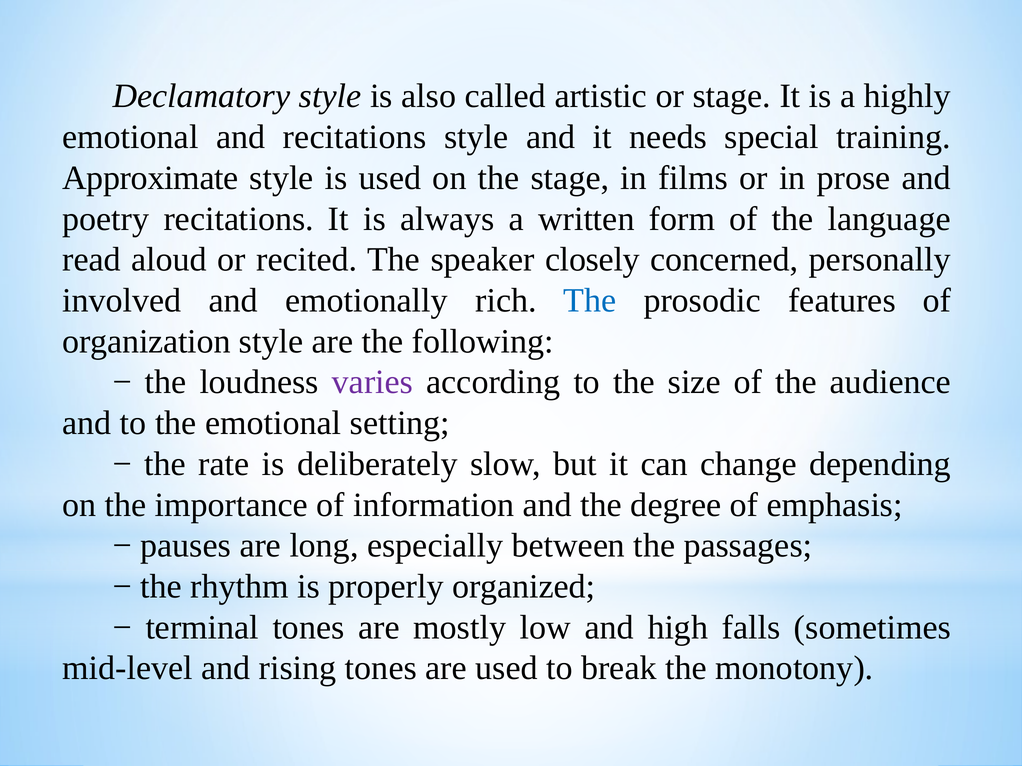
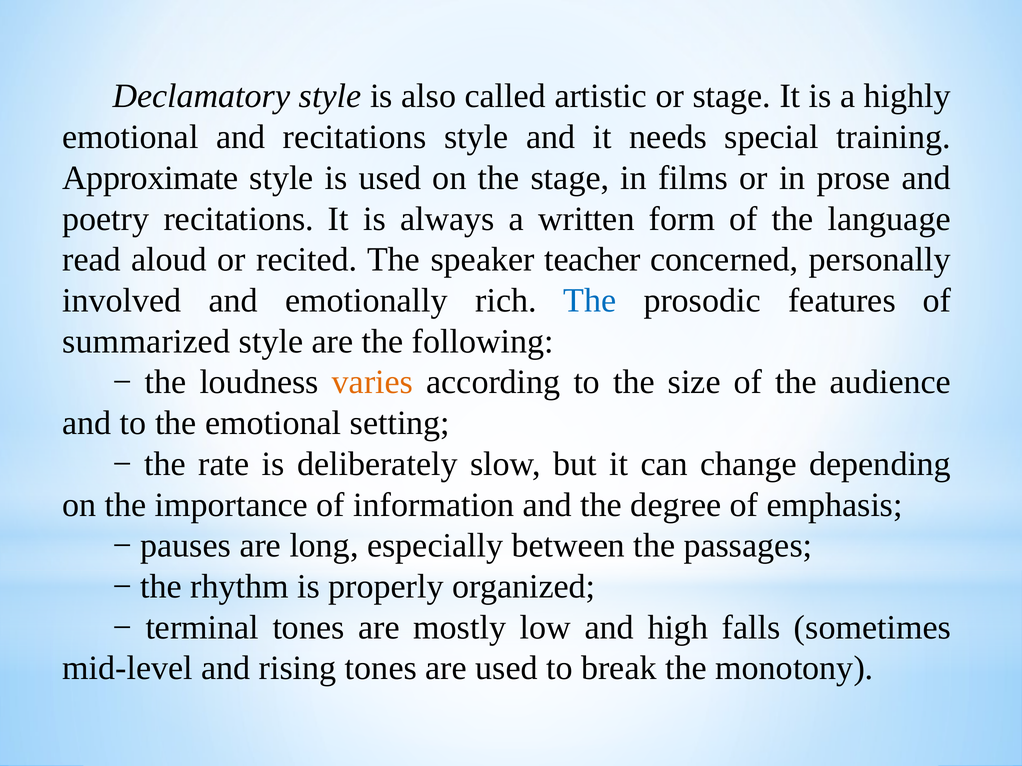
closely: closely -> teacher
organization: organization -> summarized
varies colour: purple -> orange
